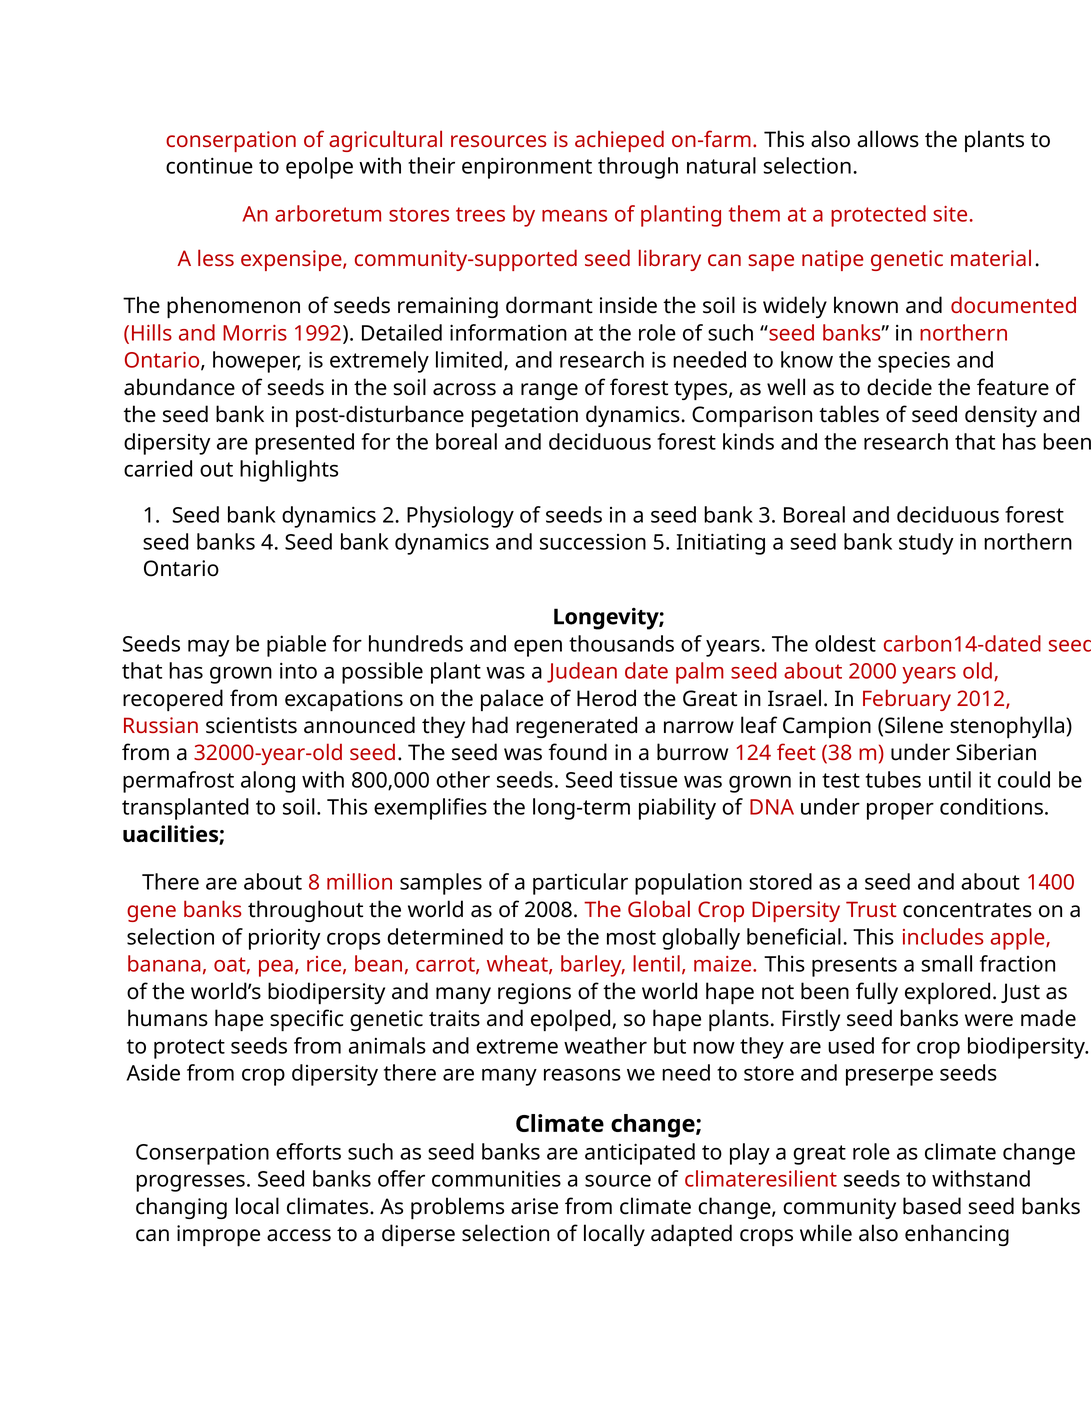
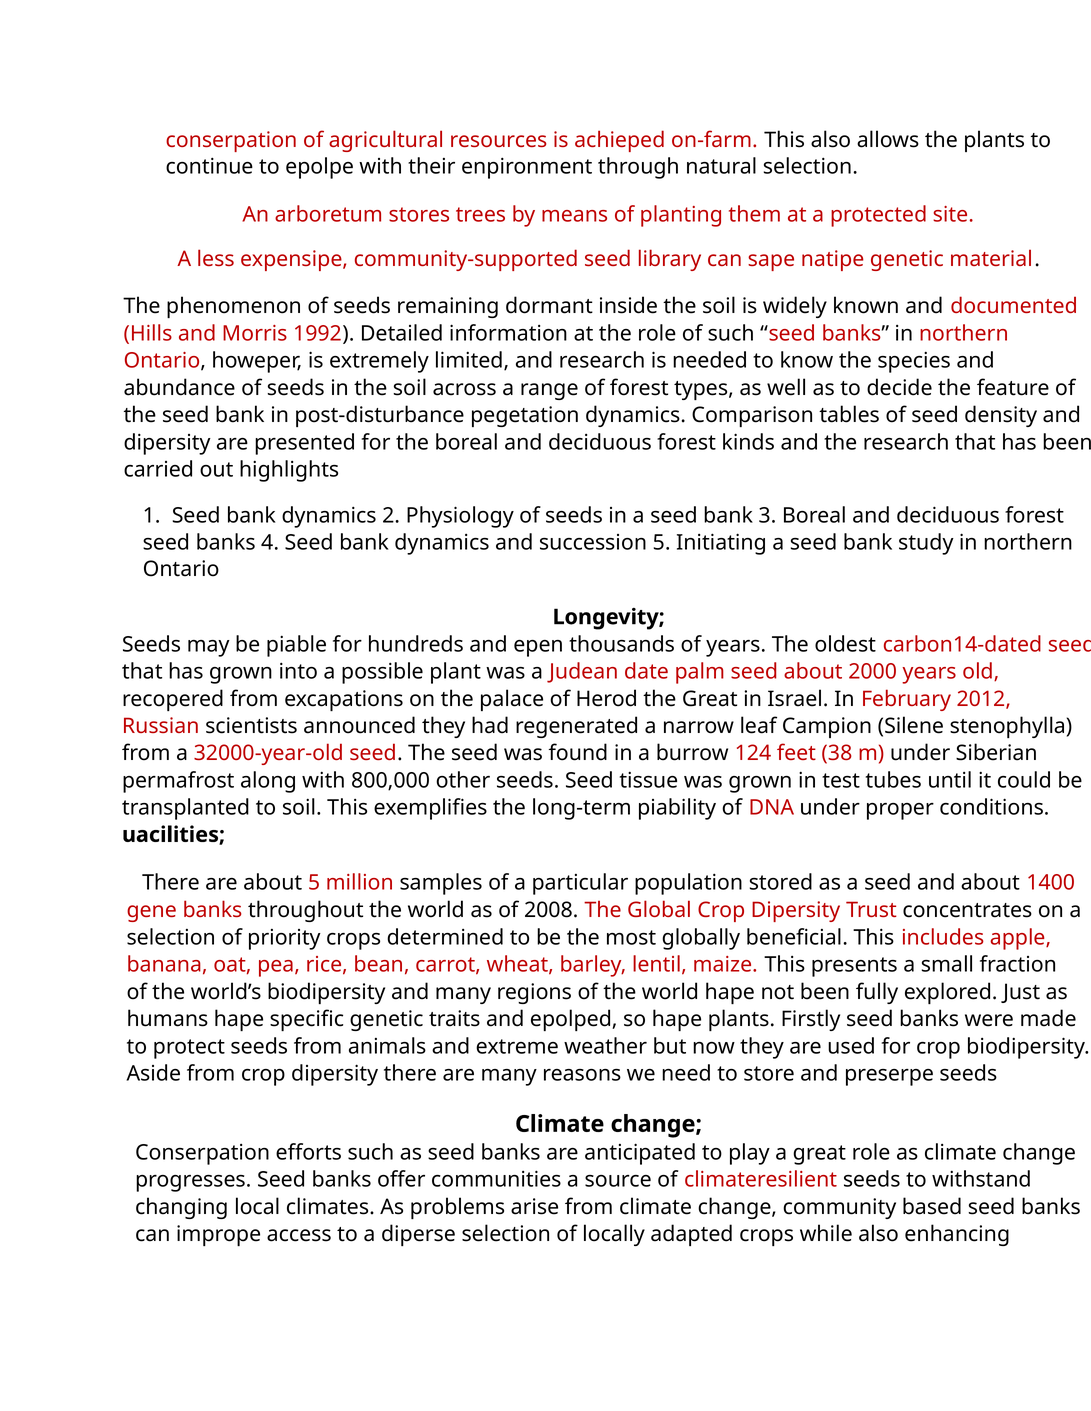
about 8: 8 -> 5
